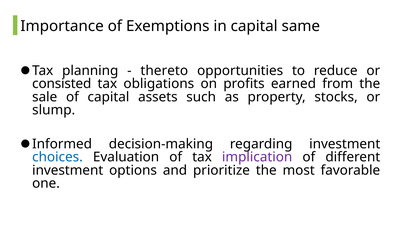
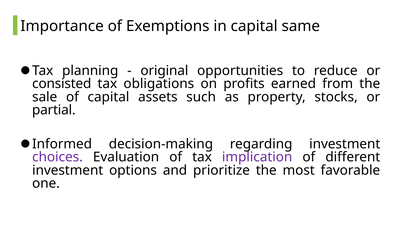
thereto: thereto -> original
slump: slump -> partial
choices colour: blue -> purple
